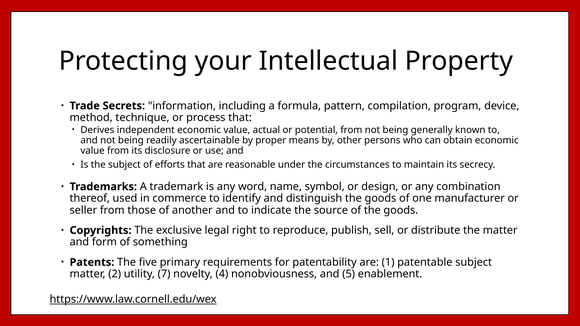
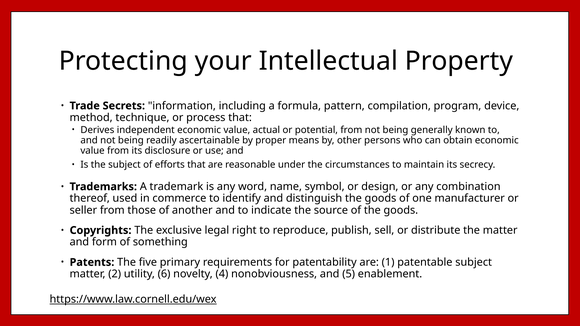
7: 7 -> 6
